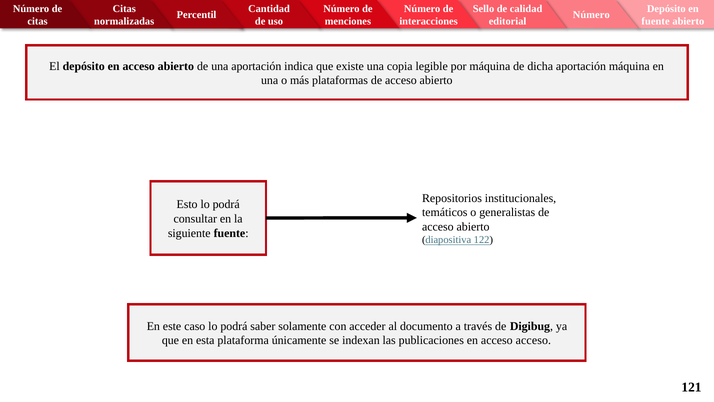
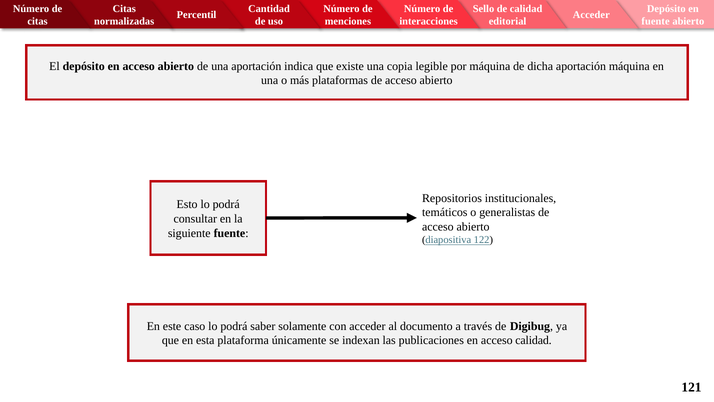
Número at (591, 15): Número -> Acceder
acceso acceso: acceso -> calidad
